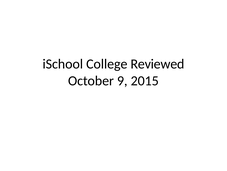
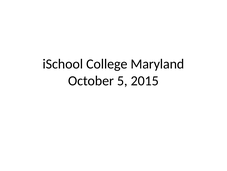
Reviewed: Reviewed -> Maryland
9: 9 -> 5
